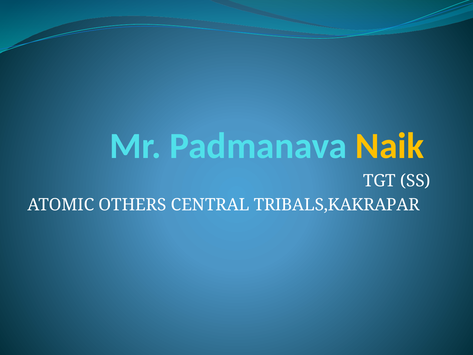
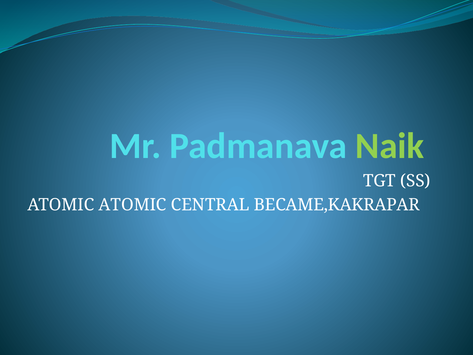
Naik colour: yellow -> light green
ATOMIC OTHERS: OTHERS -> ATOMIC
TRIBALS,KAKRAPAR: TRIBALS,KAKRAPAR -> BECAME,KAKRAPAR
